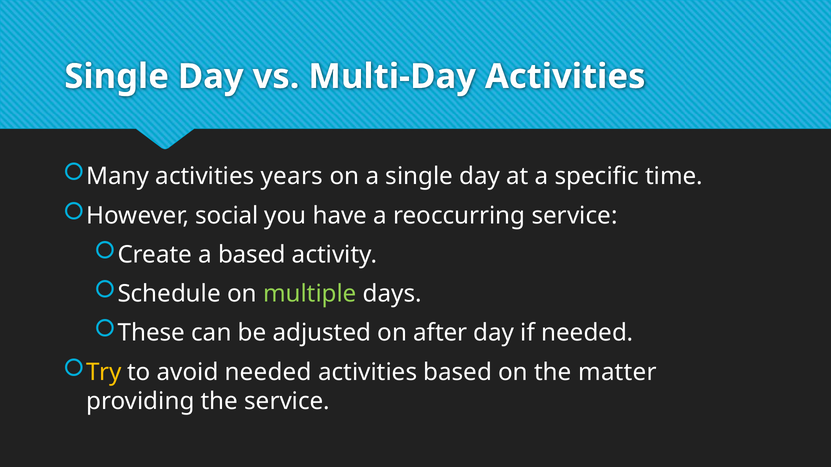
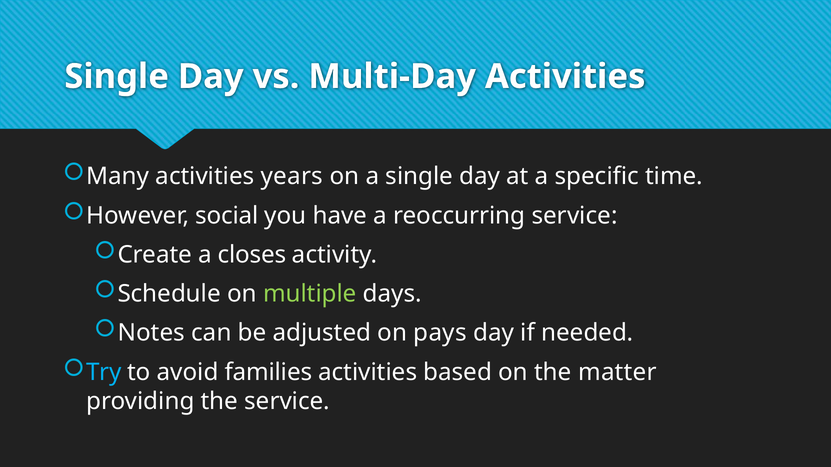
a based: based -> closes
These: These -> Notes
after: after -> pays
Try colour: yellow -> light blue
avoid needed: needed -> families
